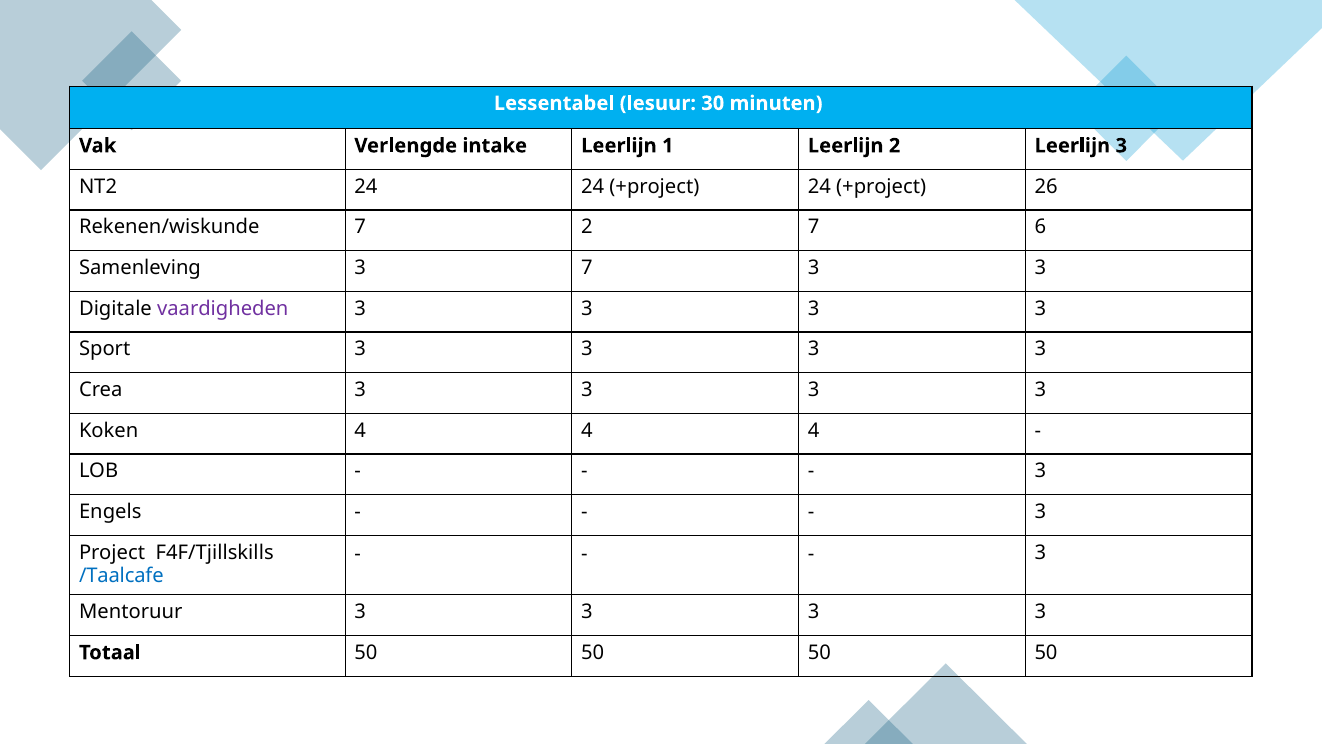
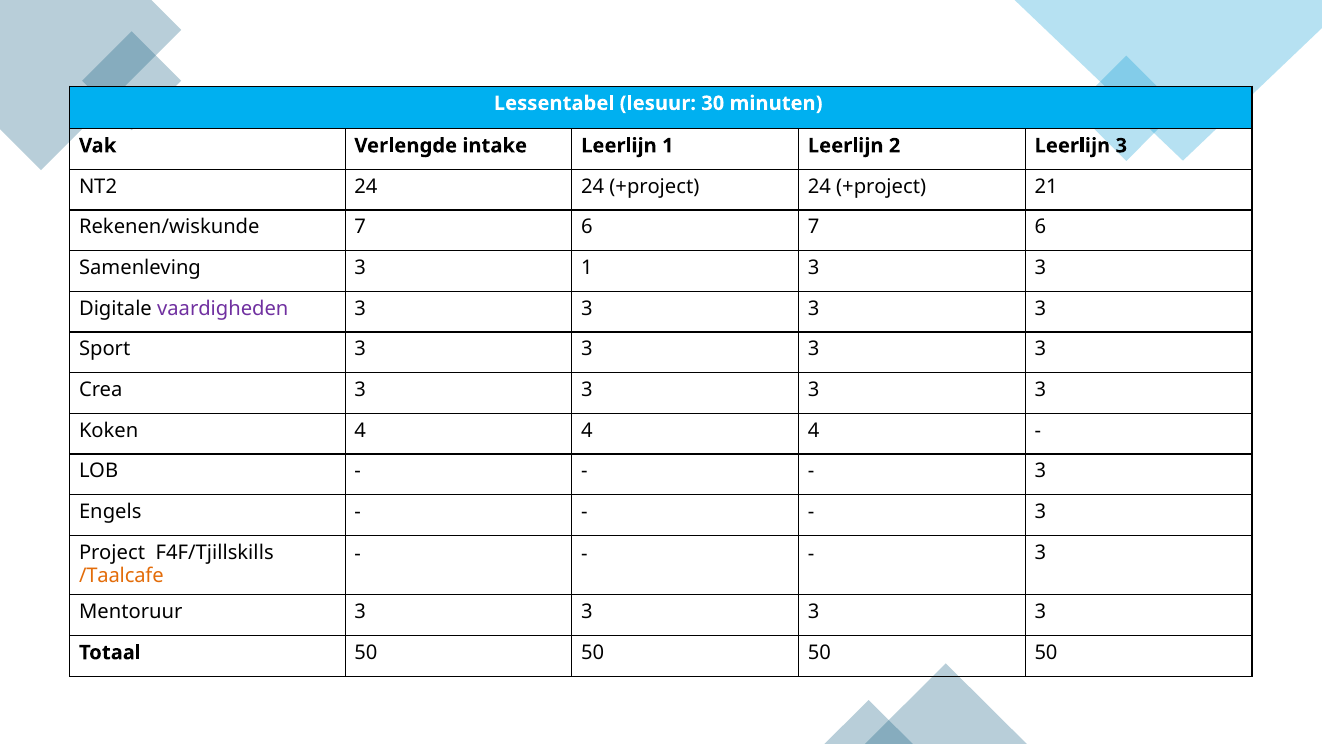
26: 26 -> 21
Rekenen/wiskunde 7 2: 2 -> 6
3 7: 7 -> 1
/Taalcafe colour: blue -> orange
